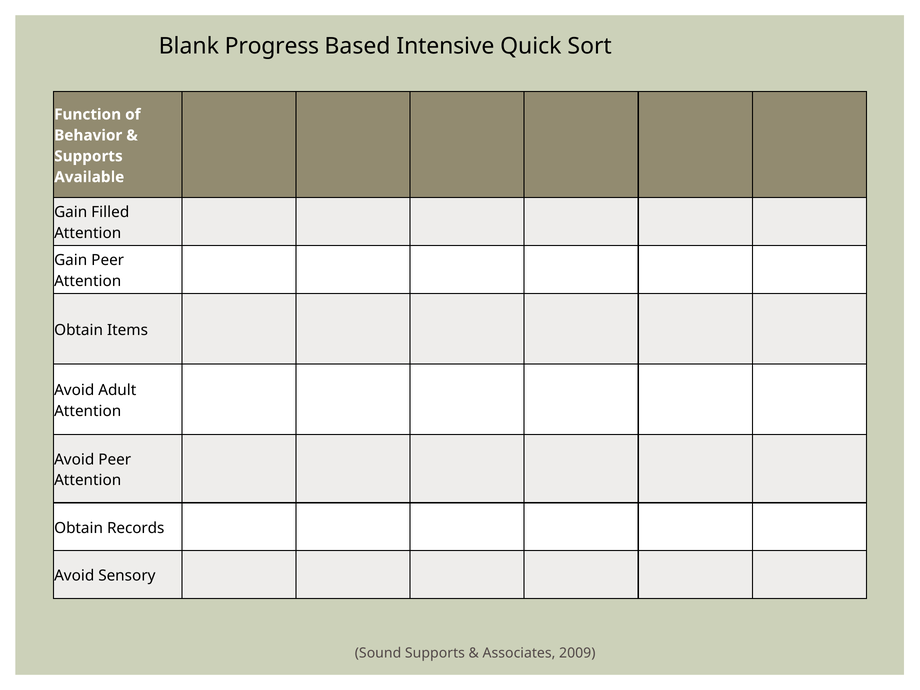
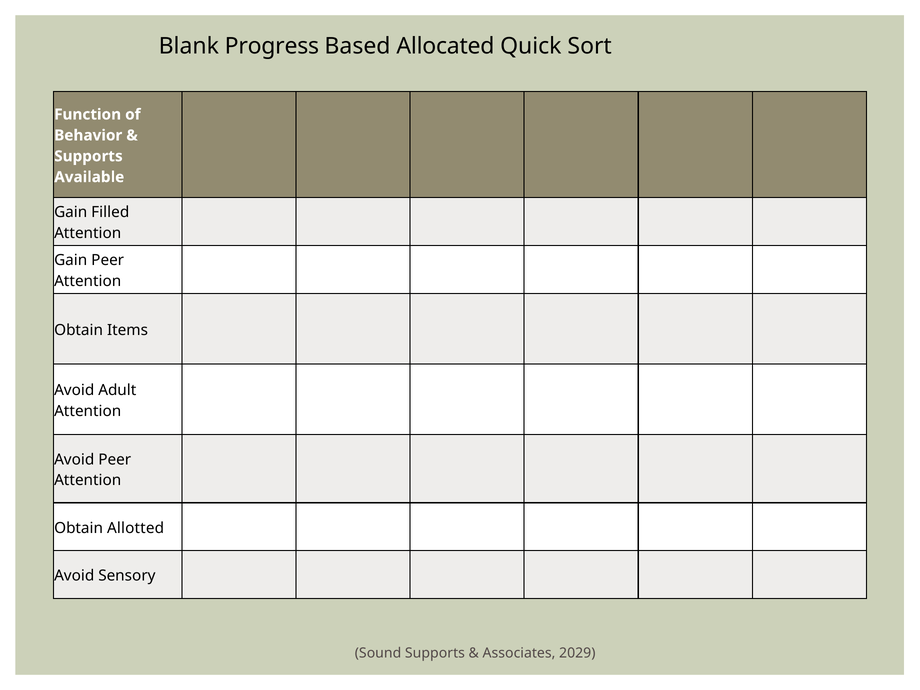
Intensive: Intensive -> Allocated
Records: Records -> Allotted
2009: 2009 -> 2029
